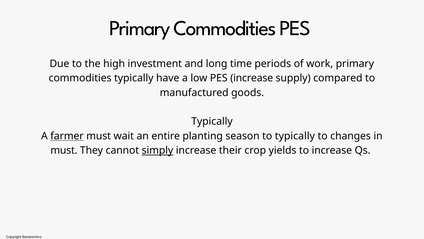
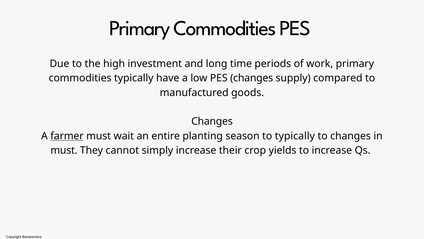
PES increase: increase -> changes
Typically at (212, 121): Typically -> Changes
simply underline: present -> none
